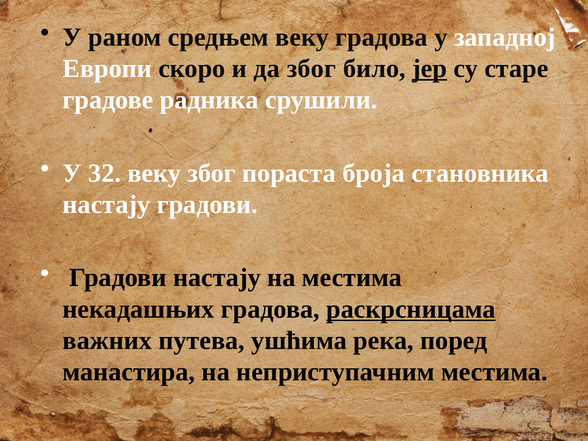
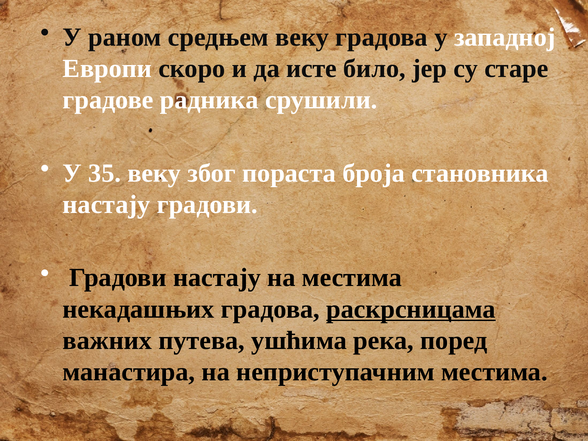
да због: због -> исте
јер underline: present -> none
32: 32 -> 35
